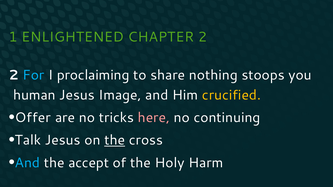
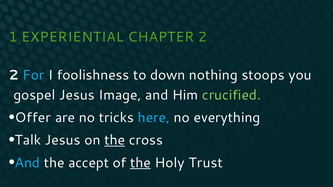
ENLIGHTENED: ENLIGHTENED -> EXPERIENTIAL
proclaiming: proclaiming -> foolishness
share: share -> down
human: human -> gospel
crucified colour: yellow -> light green
here colour: pink -> light blue
continuing: continuing -> everything
the at (140, 163) underline: none -> present
Harm: Harm -> Trust
